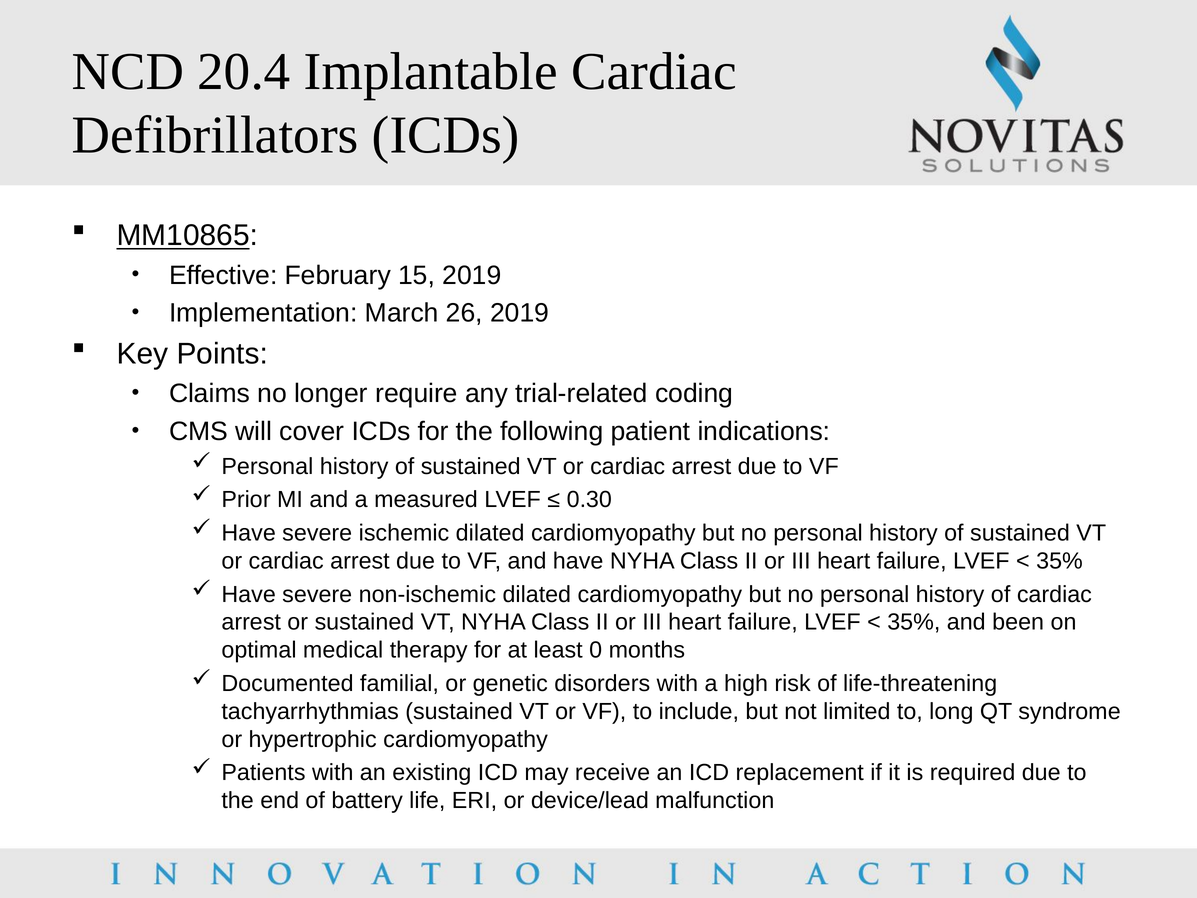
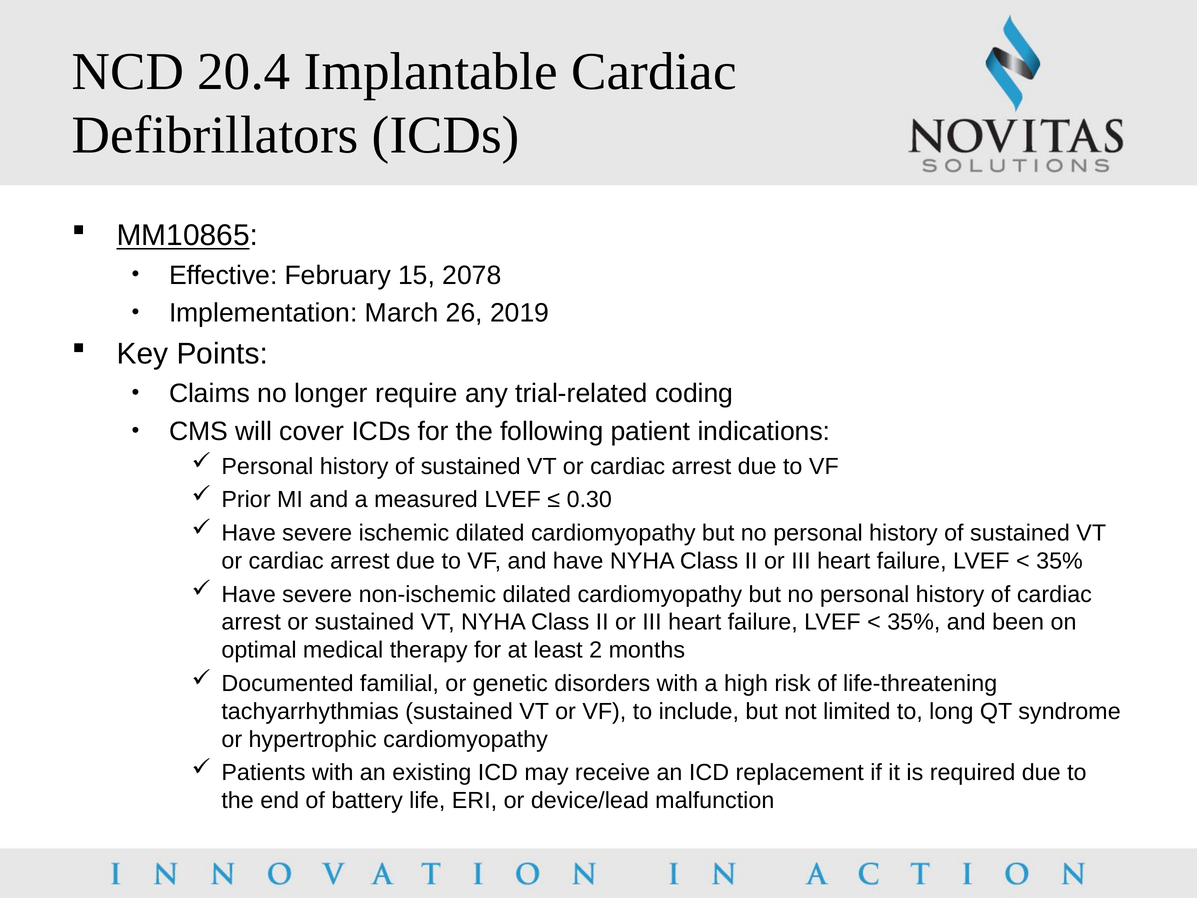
15 2019: 2019 -> 2078
0: 0 -> 2
